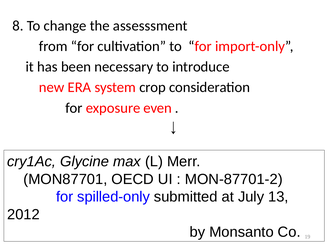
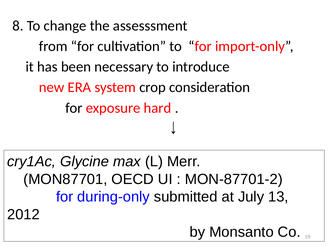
even: even -> hard
spilled-only: spilled-only -> during-only
